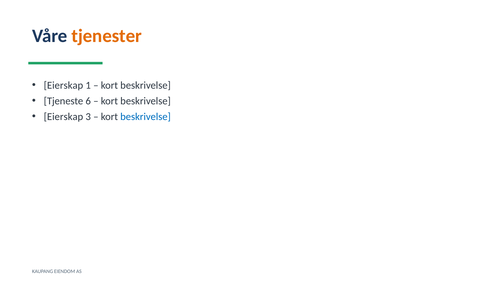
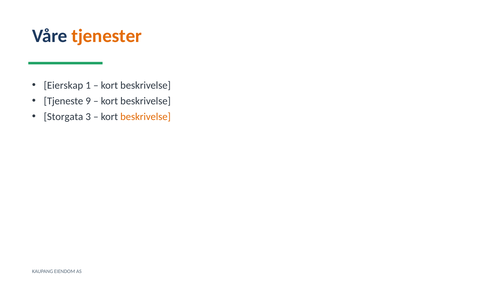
6: 6 -> 9
Eierskap at (63, 117): Eierskap -> Storgata
beskrivelse at (146, 117) colour: blue -> orange
